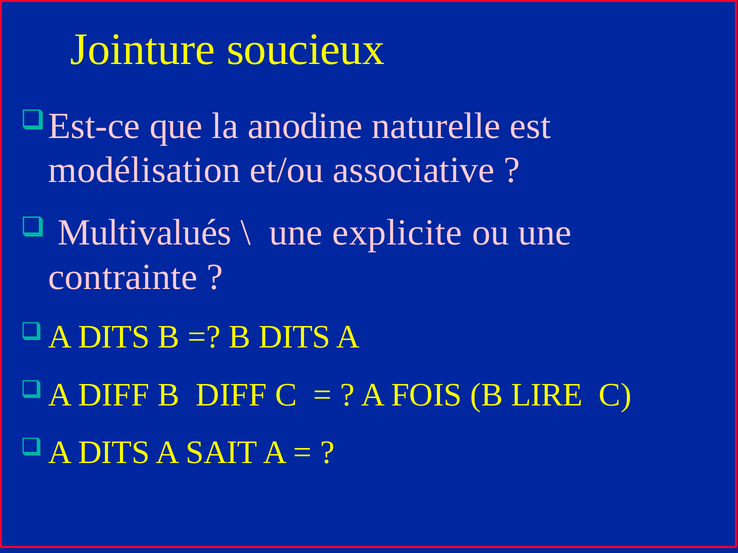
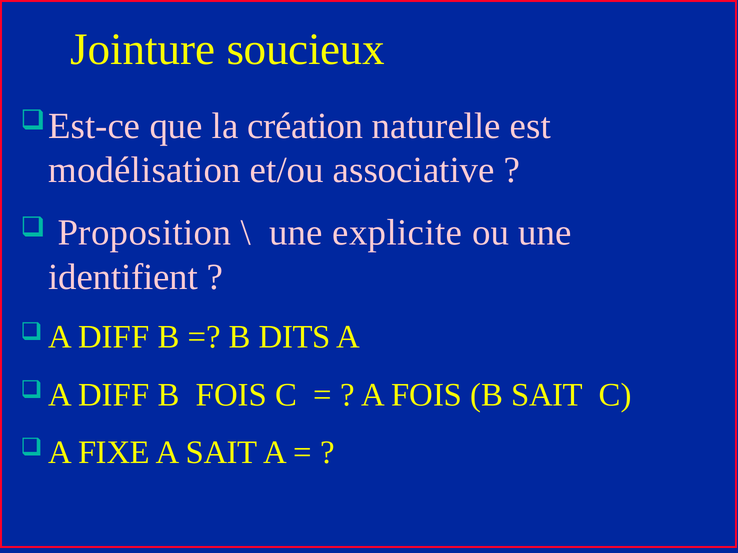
anodine: anodine -> création
Multivalués: Multivalués -> Proposition
contrainte: contrainte -> identifient
DITS at (114, 337): DITS -> DIFF
B DIFF: DIFF -> FOIS
B LIRE: LIRE -> SAIT
DITS at (114, 453): DITS -> FIXE
